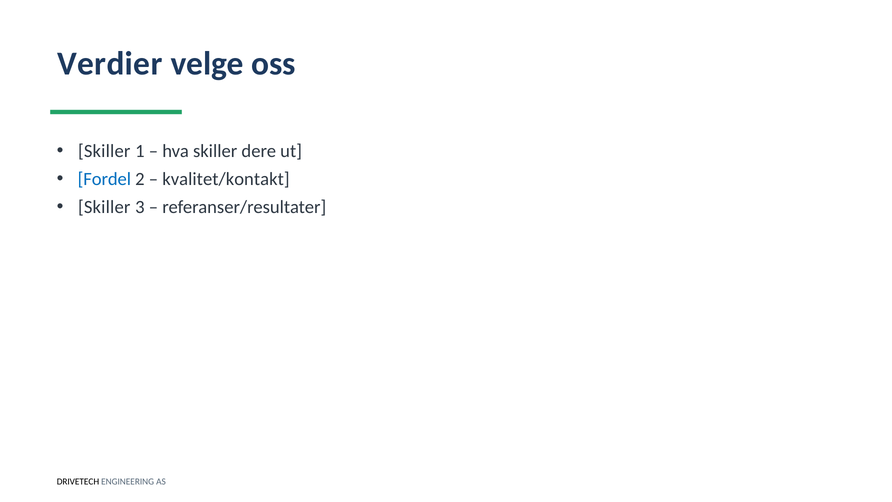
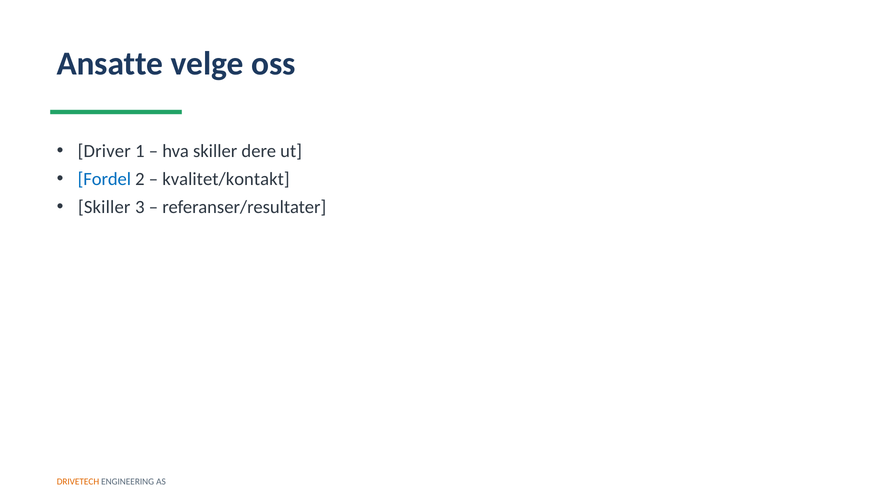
Verdier: Verdier -> Ansatte
Skiller at (104, 151): Skiller -> Driver
DRIVETECH colour: black -> orange
